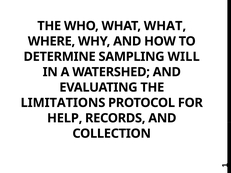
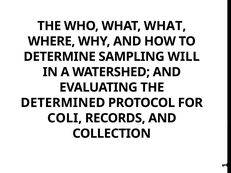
LIMITATIONS: LIMITATIONS -> DETERMINED
HELP: HELP -> COLI
